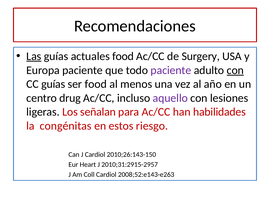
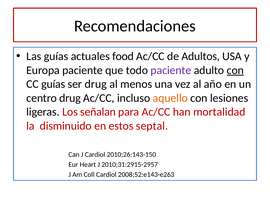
Las underline: present -> none
Surgery: Surgery -> Adultos
ser food: food -> drug
aquello colour: purple -> orange
habilidades: habilidades -> mortalidad
congénitas: congénitas -> disminuido
riesgo: riesgo -> septal
